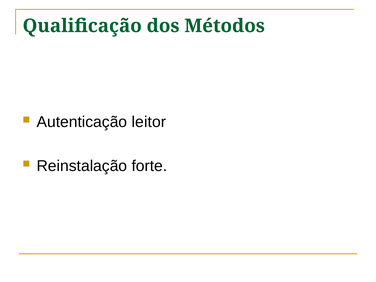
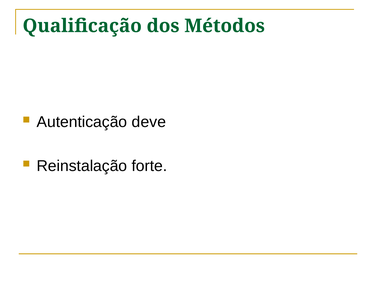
leitor: leitor -> deve
